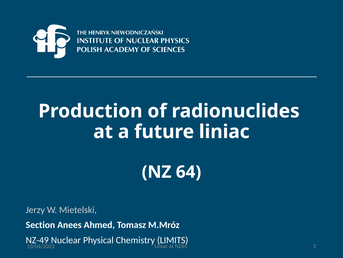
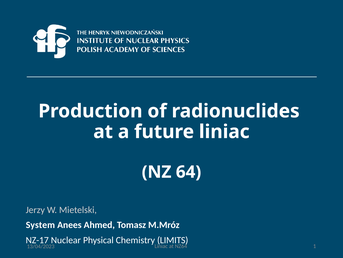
Section: Section -> System
NZ-49: NZ-49 -> NZ-17
